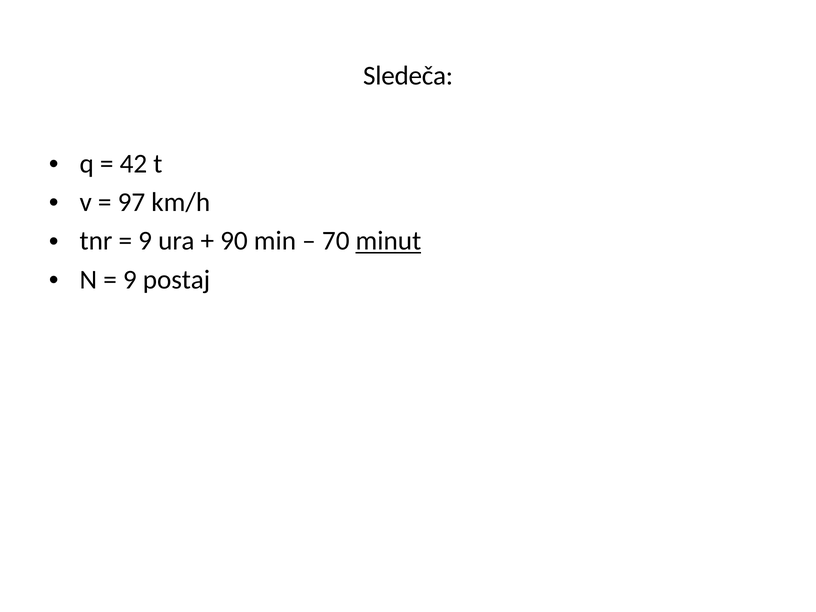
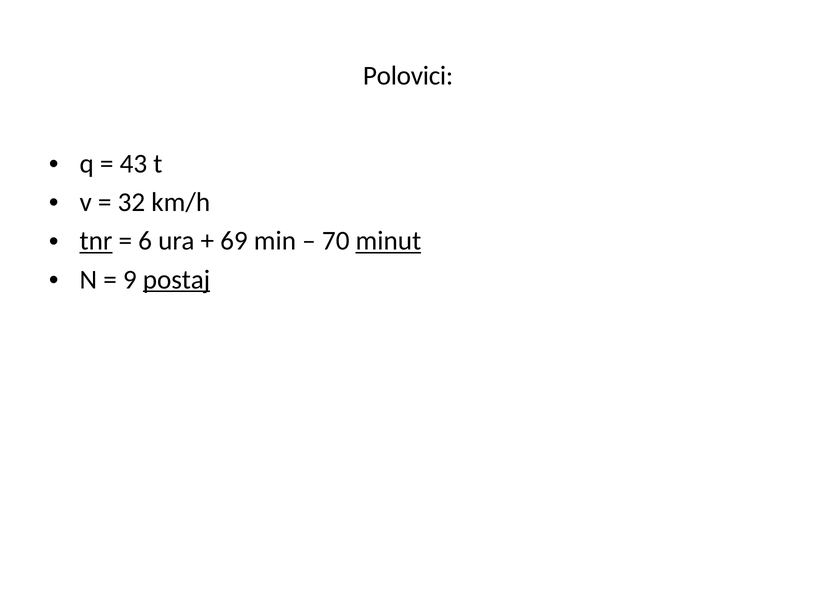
Sledeča: Sledeča -> Polovici
42: 42 -> 43
97: 97 -> 32
tnr underline: none -> present
9 at (145, 241): 9 -> 6
90: 90 -> 69
postaj underline: none -> present
